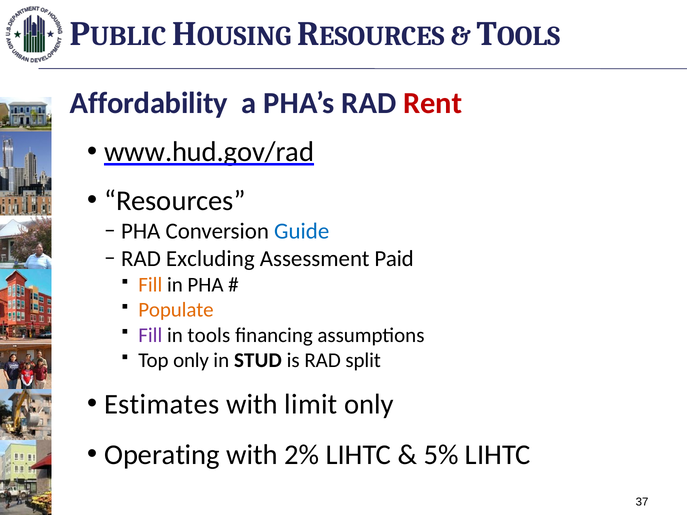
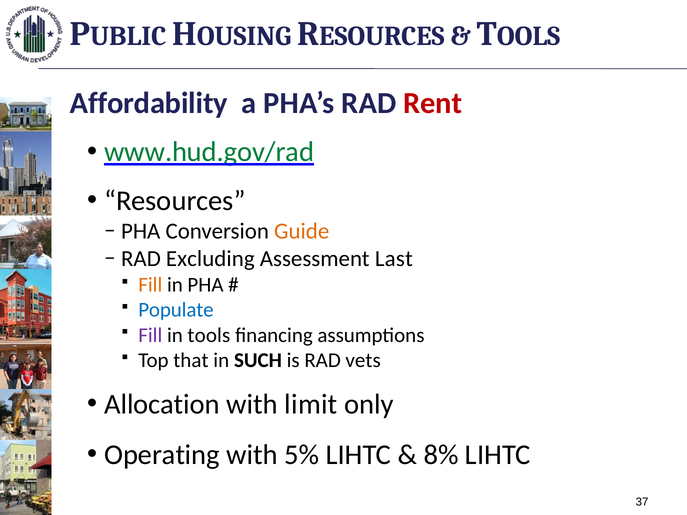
www.hud.gov/rad colour: black -> green
Guide colour: blue -> orange
Paid: Paid -> Last
Populate colour: orange -> blue
Top only: only -> that
STUD: STUD -> SUCH
split: split -> vets
Estimates: Estimates -> Allocation
2%: 2% -> 5%
5%: 5% -> 8%
